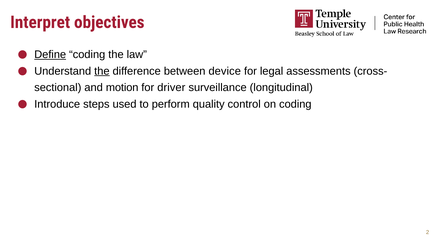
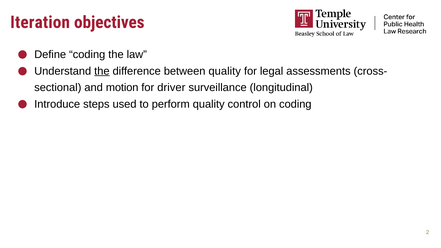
Interpret: Interpret -> Iteration
Define underline: present -> none
between device: device -> quality
